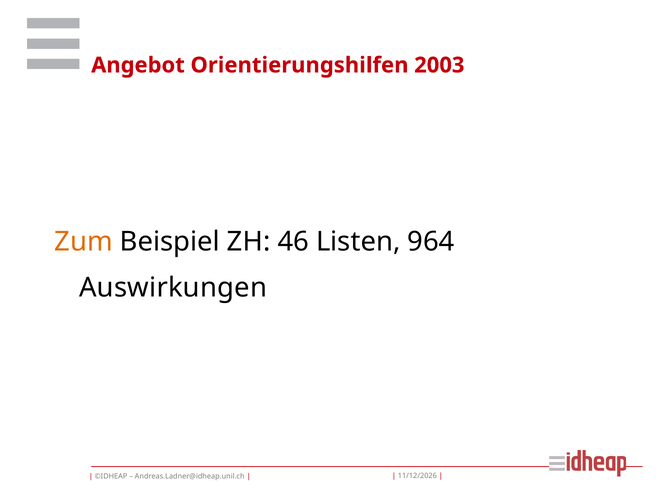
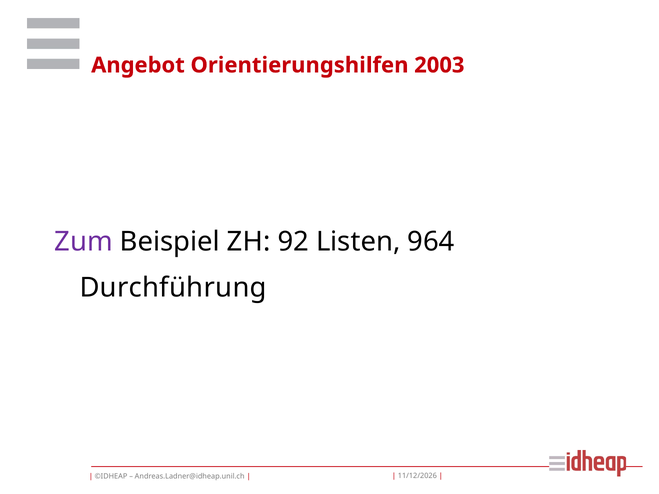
Zum colour: orange -> purple
46: 46 -> 92
Auswirkungen: Auswirkungen -> Durchführung
